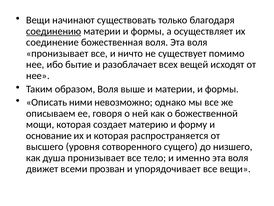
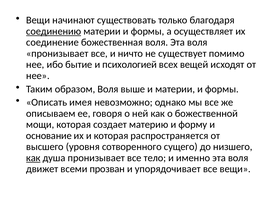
разоблачает: разоблачает -> психологией
ними: ними -> имея
как at (33, 158) underline: none -> present
